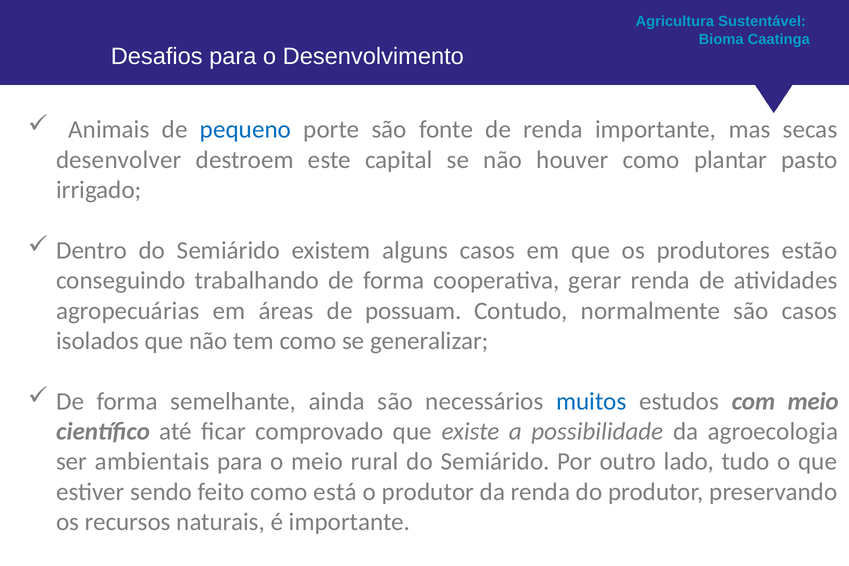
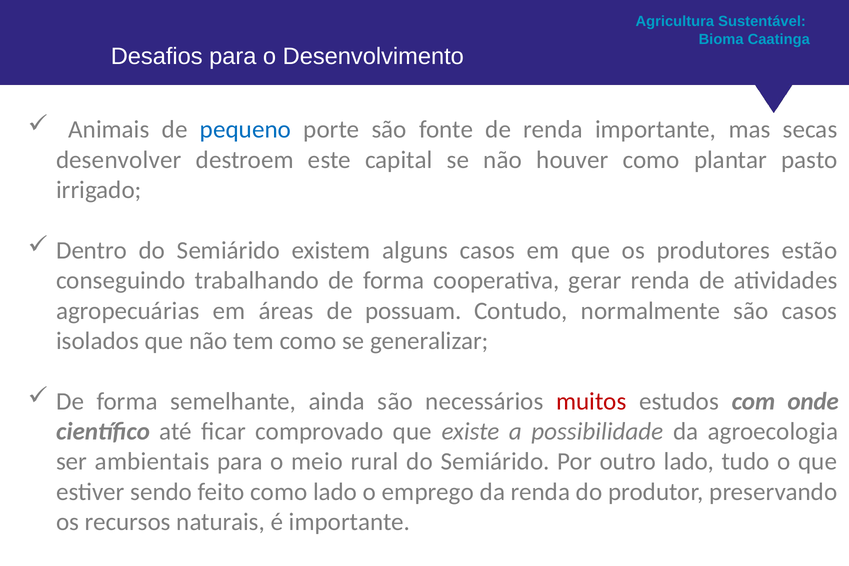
muitos colour: blue -> red
com meio: meio -> onde
como está: está -> lado
o produtor: produtor -> emprego
